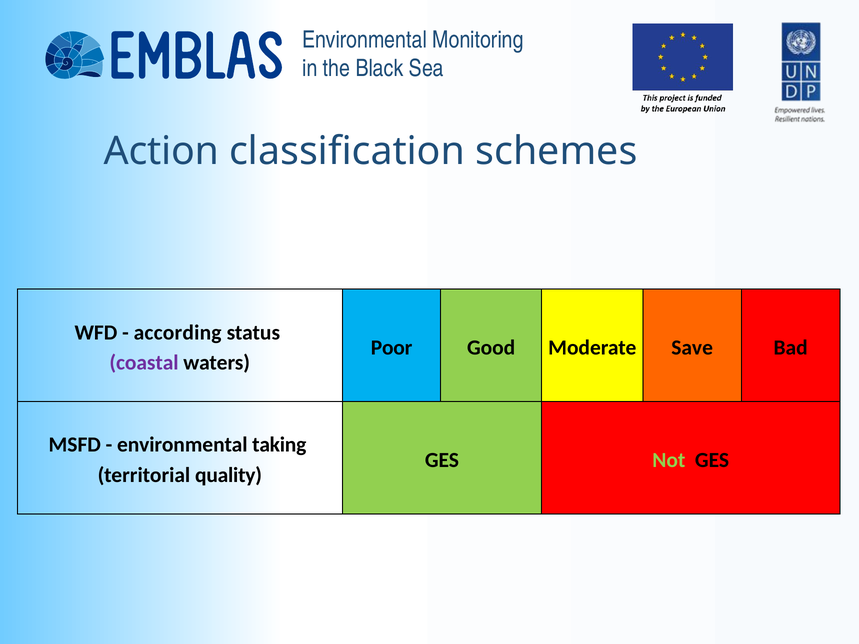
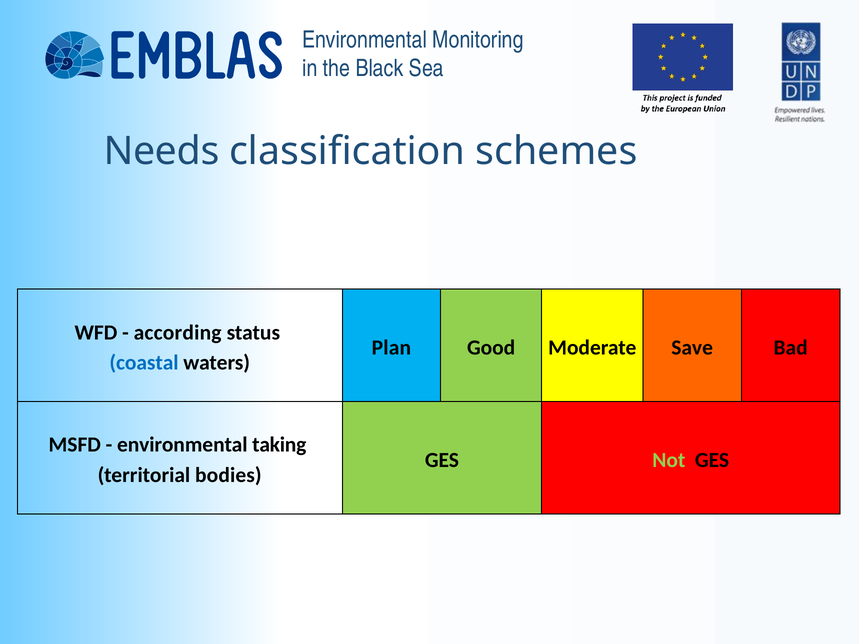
Action: Action -> Needs
Poor: Poor -> Plan
coastal colour: purple -> blue
quality: quality -> bodies
